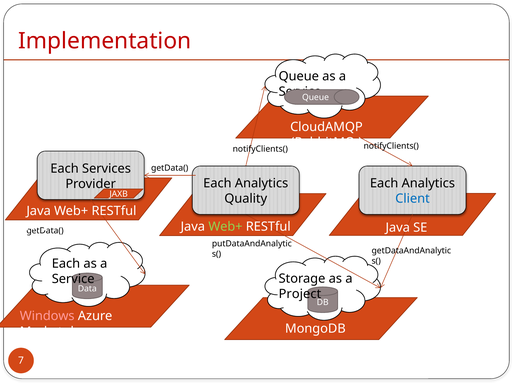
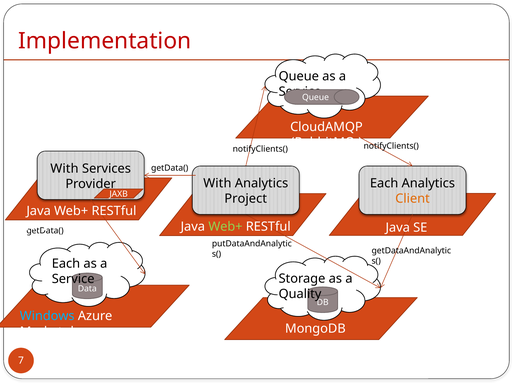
Each at (65, 169): Each -> With
Each at (217, 184): Each -> With
Quality: Quality -> Project
Client colour: blue -> orange
Project: Project -> Quality
Windows colour: pink -> light blue
